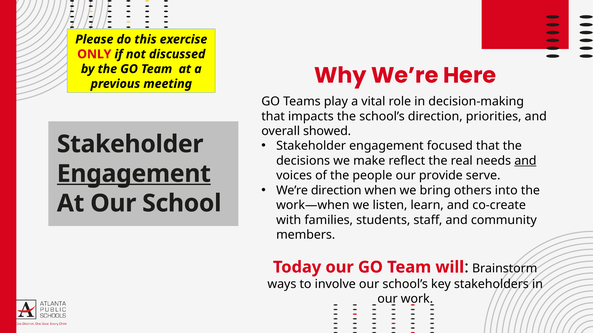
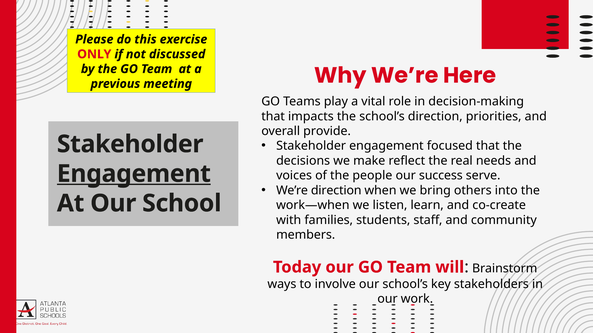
showed: showed -> provide
and at (525, 161) underline: present -> none
provide: provide -> success
